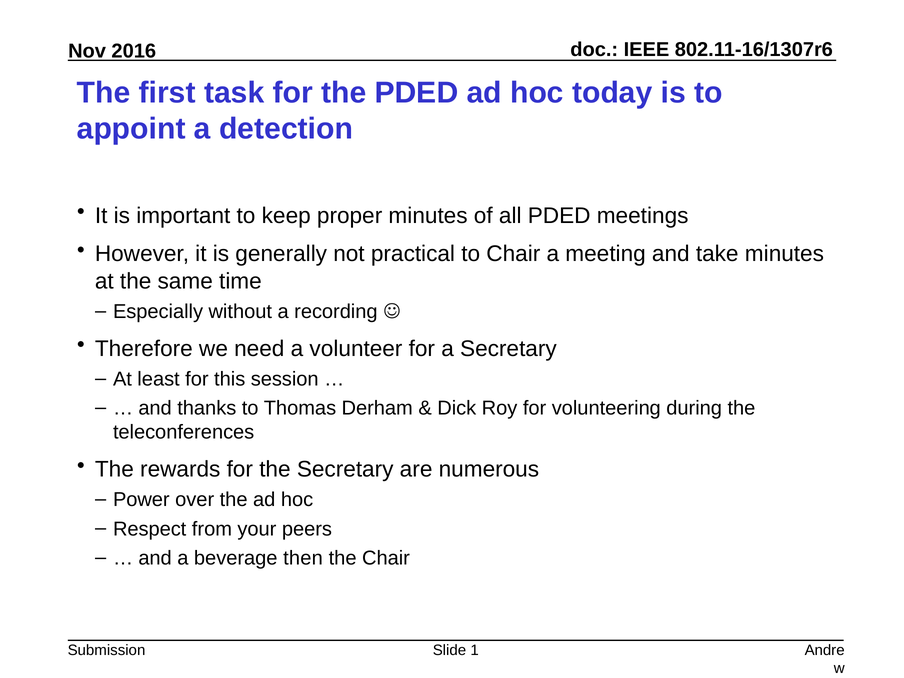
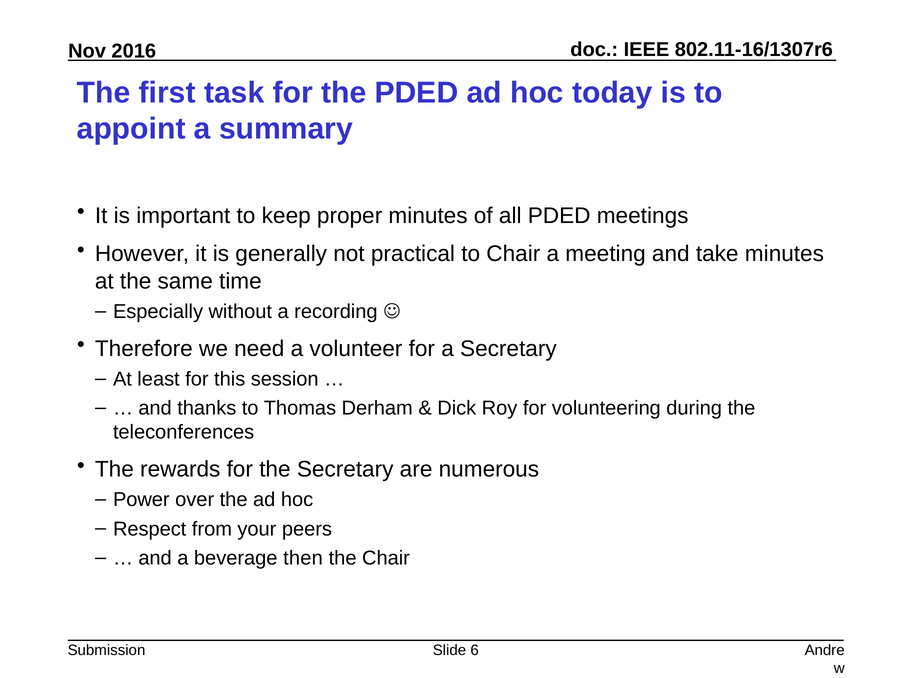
detection: detection -> summary
1: 1 -> 6
